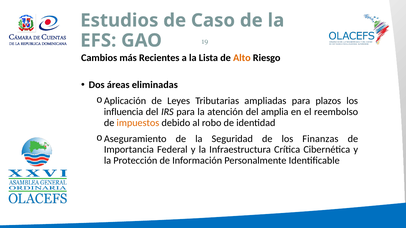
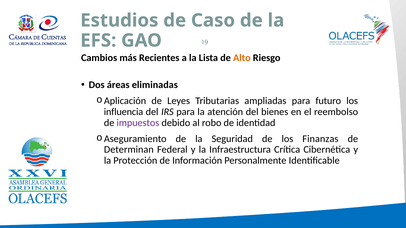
plazos: plazos -> futuro
amplia: amplia -> bienes
impuestos colour: orange -> purple
Importancia: Importancia -> Determinan
